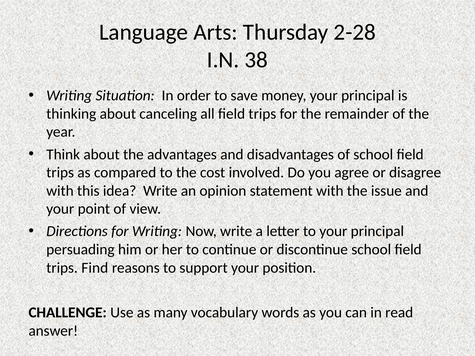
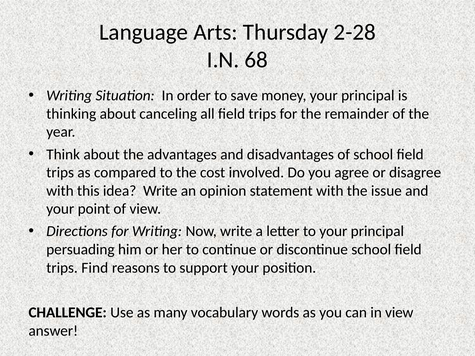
38: 38 -> 68
in read: read -> view
